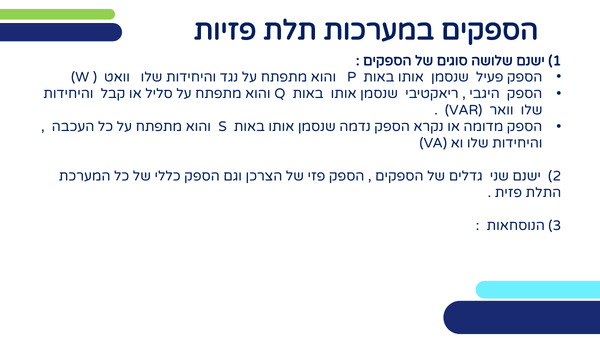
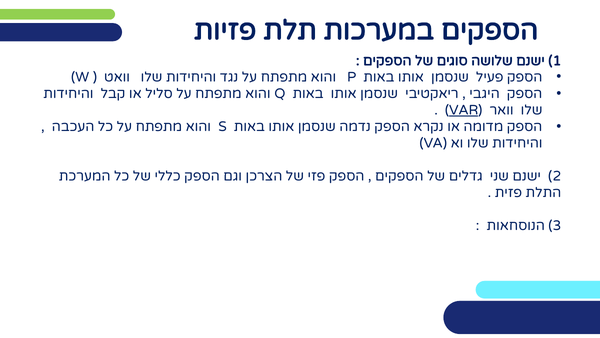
VAR underline: none -> present
